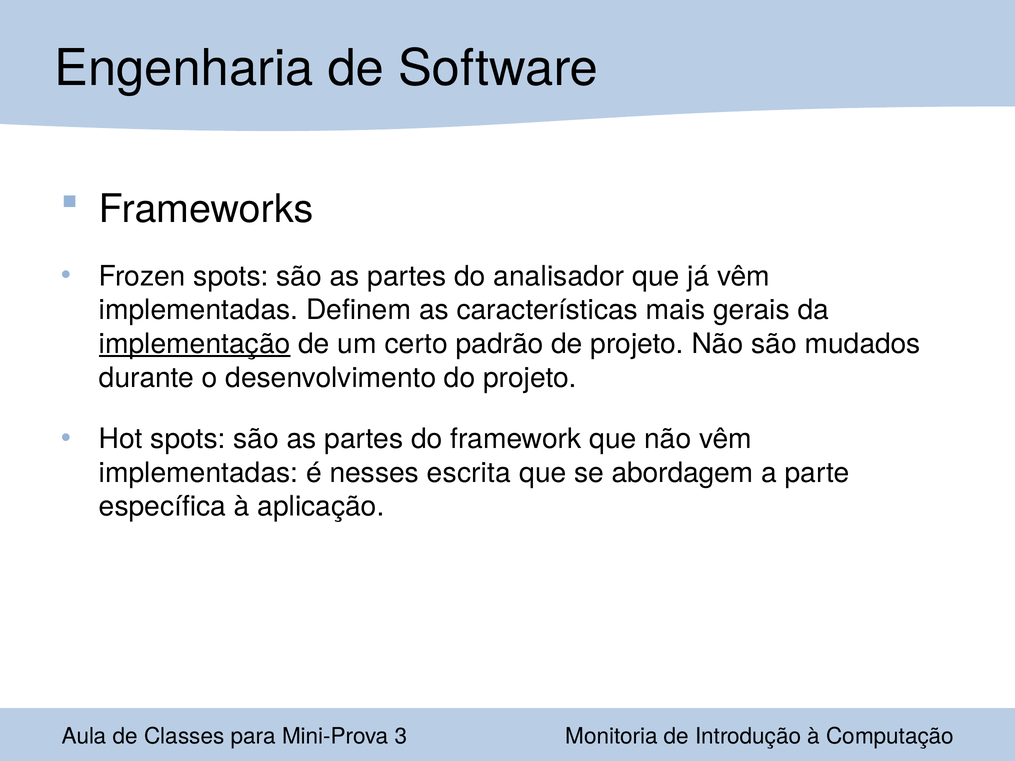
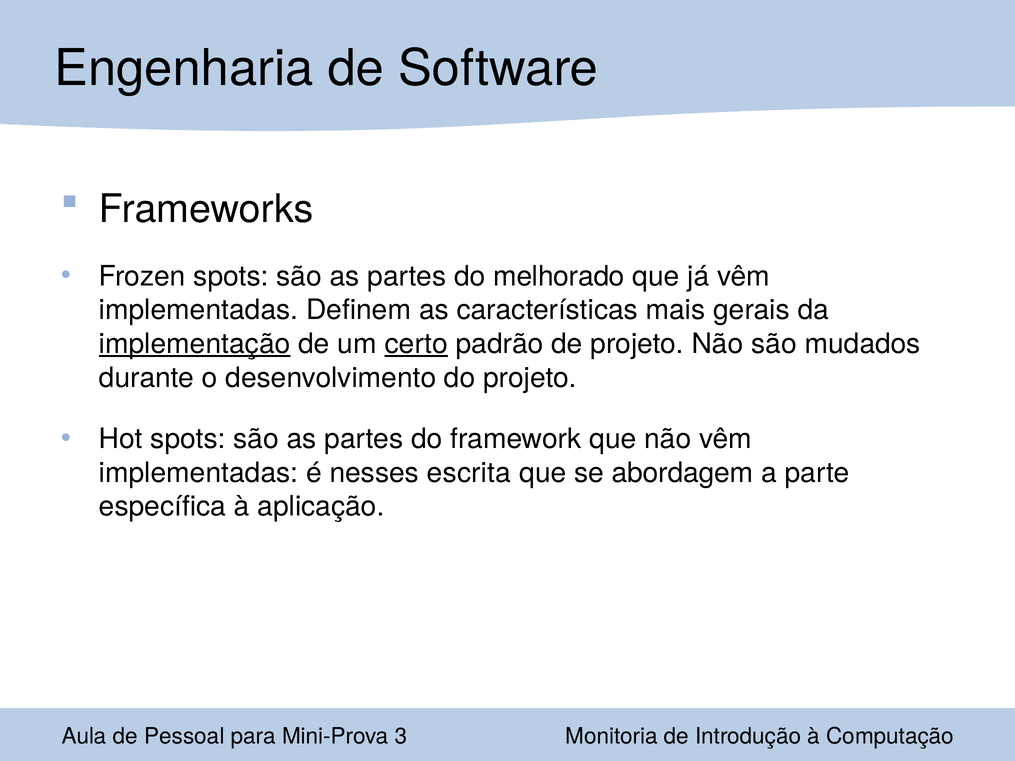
analisador: analisador -> melhorado
certo underline: none -> present
Classes: Classes -> Pessoal
